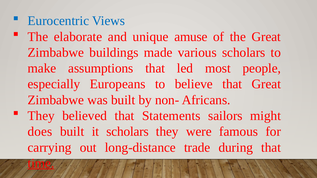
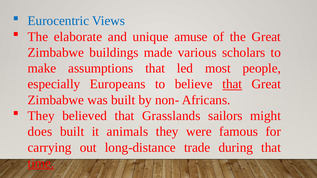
that at (232, 84) underline: none -> present
Statements: Statements -> Grasslands
it scholars: scholars -> animals
